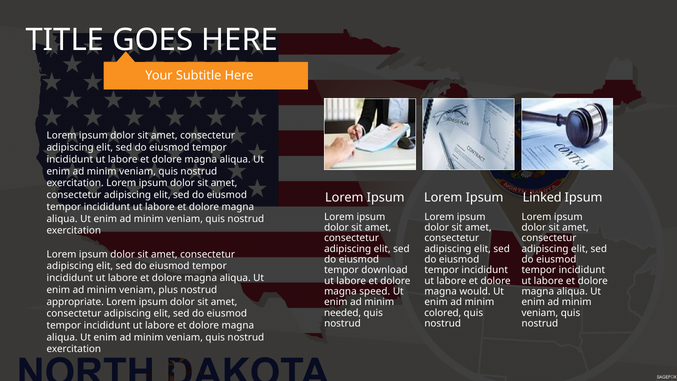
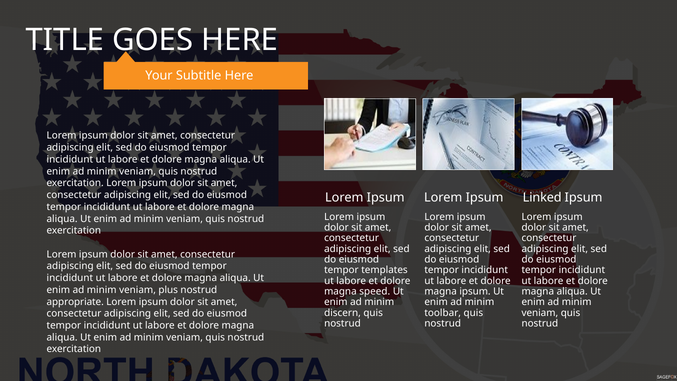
download: download -> templates
magna would: would -> ipsum
needed: needed -> discern
colored: colored -> toolbar
